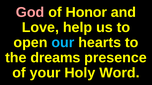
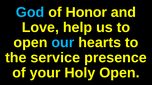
God colour: pink -> light blue
dreams: dreams -> service
Holy Word: Word -> Open
